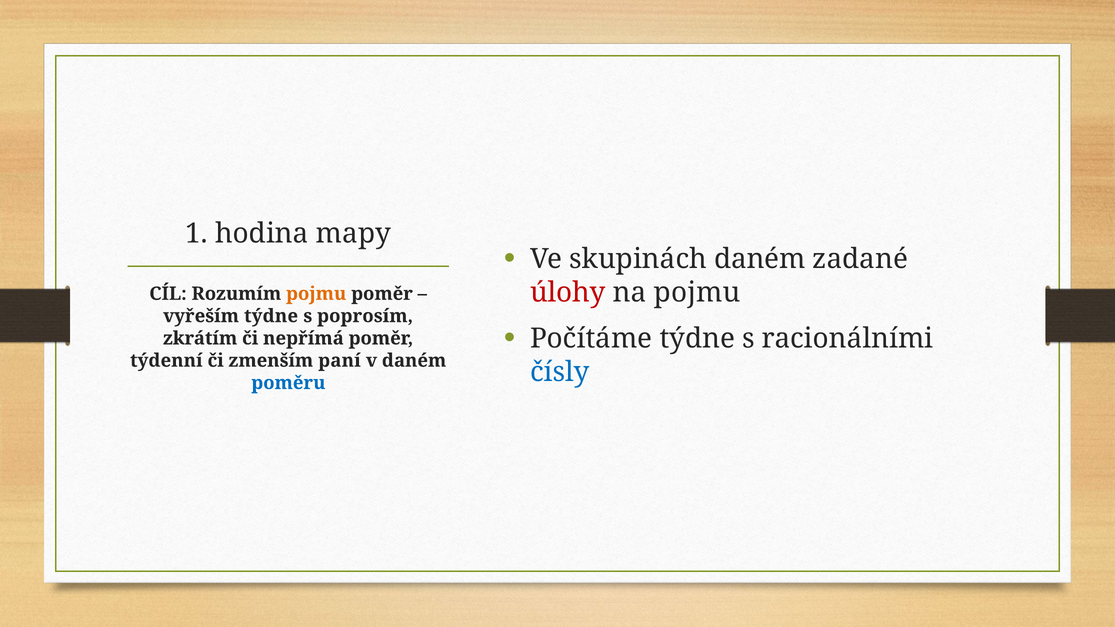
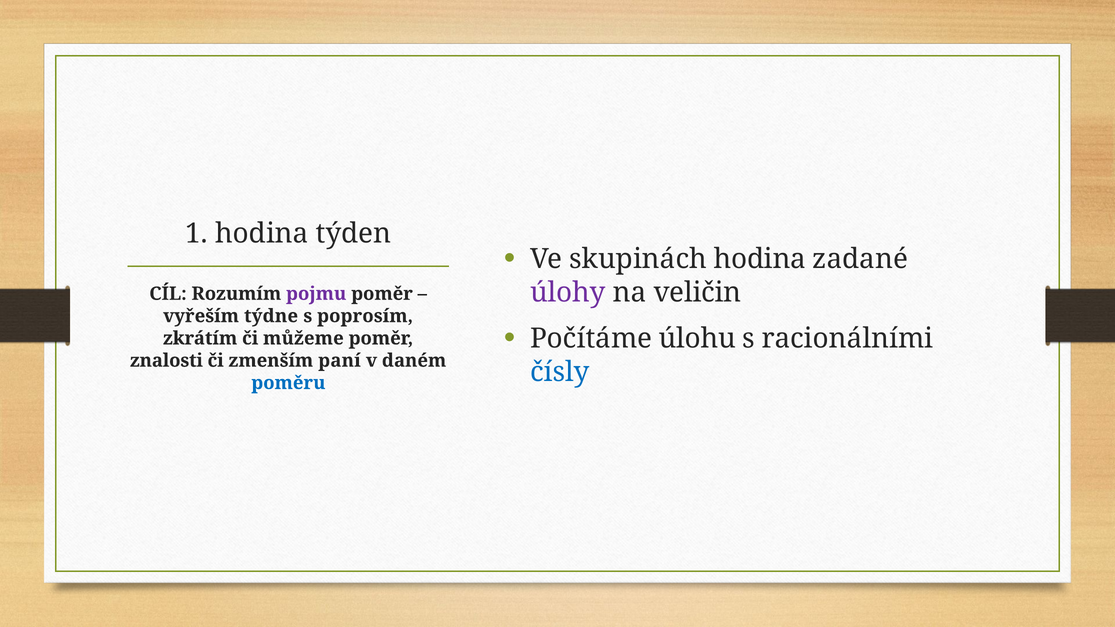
mapy: mapy -> týden
skupinách daném: daném -> hodina
úlohy colour: red -> purple
na pojmu: pojmu -> veličin
pojmu at (316, 294) colour: orange -> purple
Počítáme týdne: týdne -> úlohu
nepřímá: nepřímá -> můžeme
týdenní: týdenní -> znalosti
